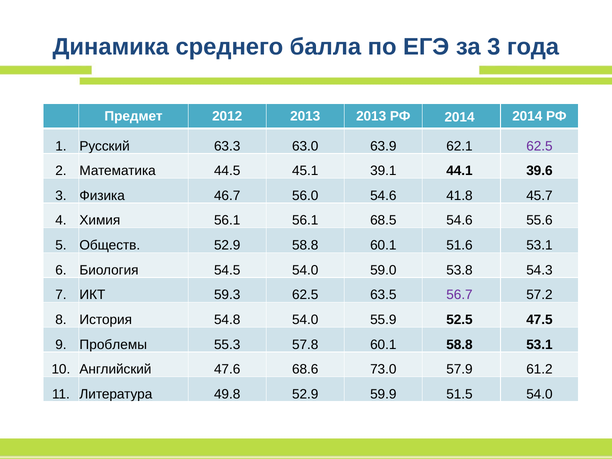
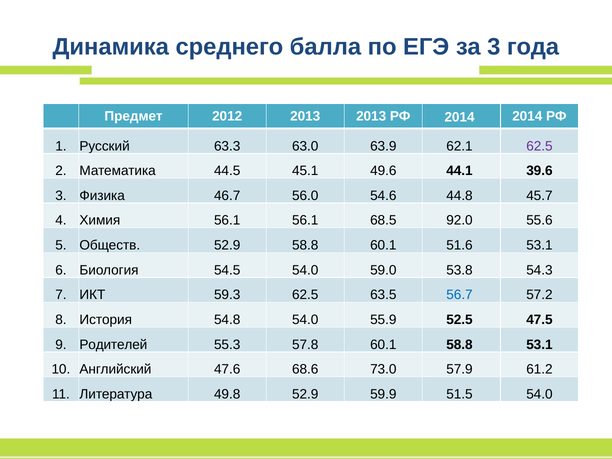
39.1: 39.1 -> 49.6
41.8: 41.8 -> 44.8
68.5 54.6: 54.6 -> 92.0
56.7 colour: purple -> blue
Проблемы: Проблемы -> Родителей
